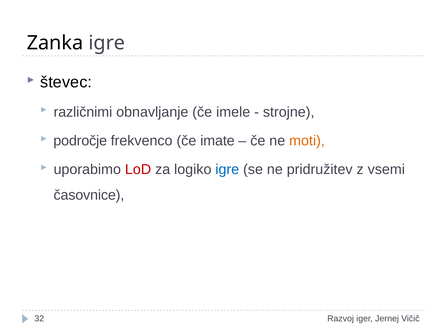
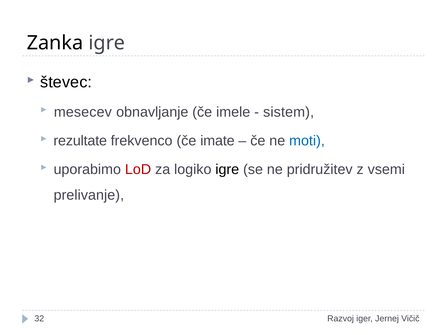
različnimi: različnimi -> mesecev
strojne: strojne -> sistem
področje: področje -> rezultate
moti colour: orange -> blue
igre at (227, 170) colour: blue -> black
časovnice: časovnice -> prelivanje
